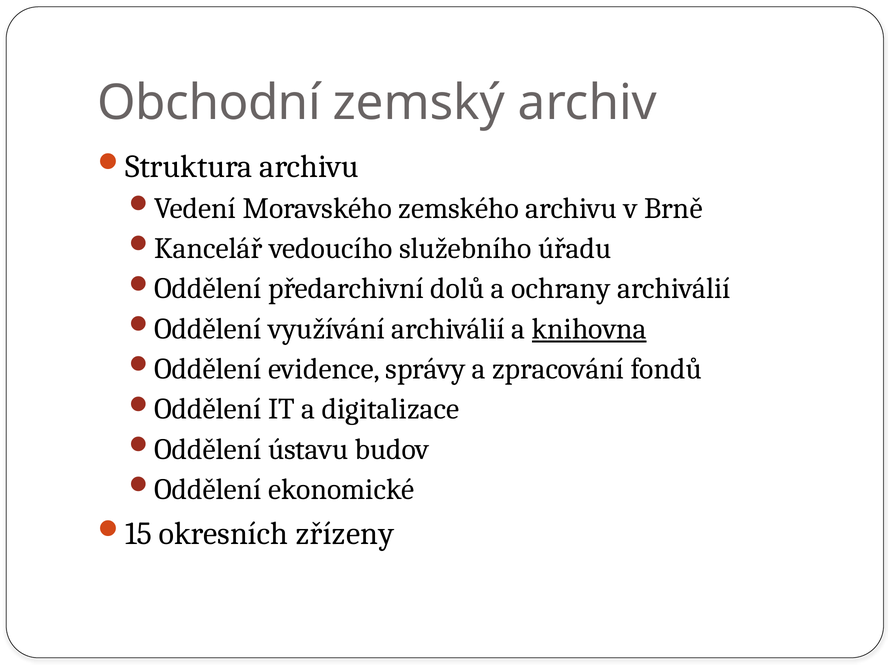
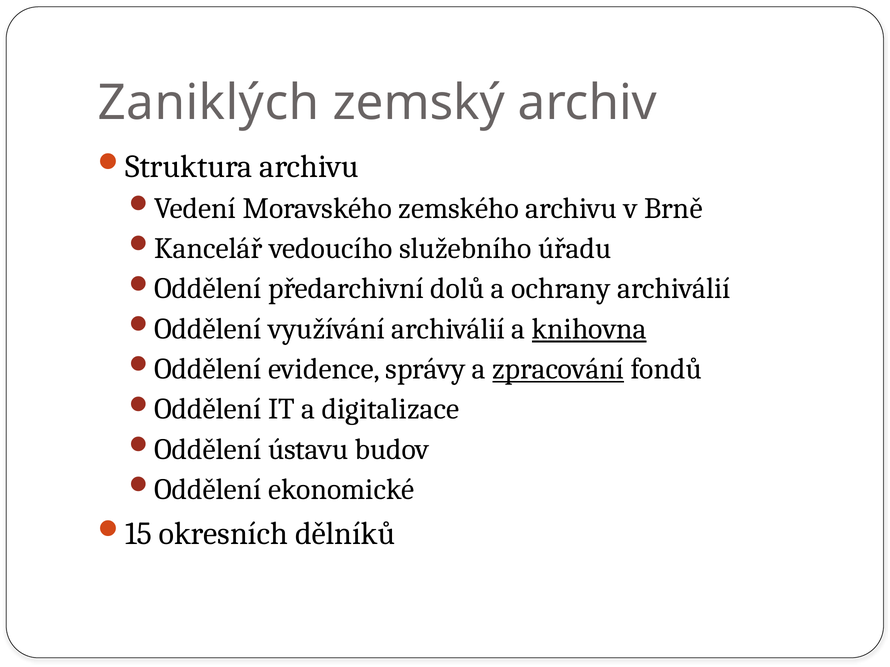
Obchodní: Obchodní -> Zaniklých
zpracování underline: none -> present
zřízeny: zřízeny -> dělníků
